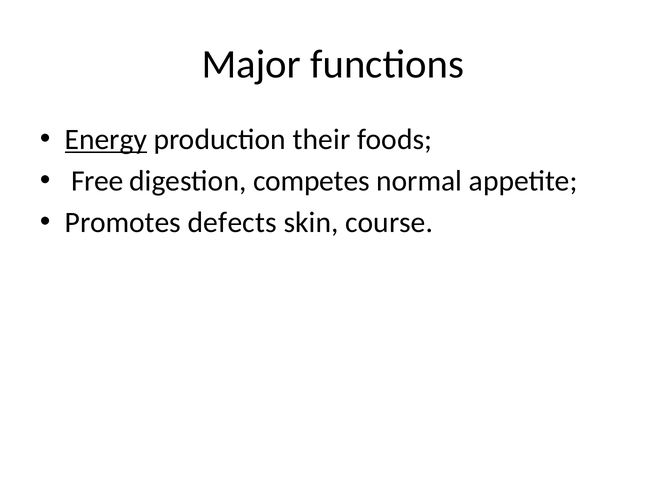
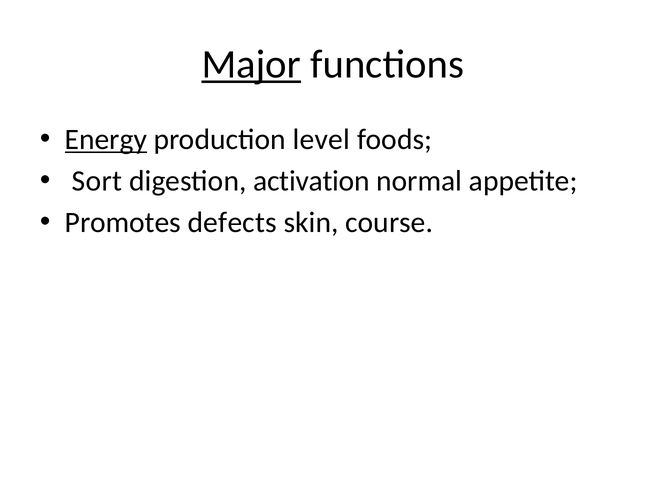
Major underline: none -> present
their: their -> level
Free: Free -> Sort
competes: competes -> activation
